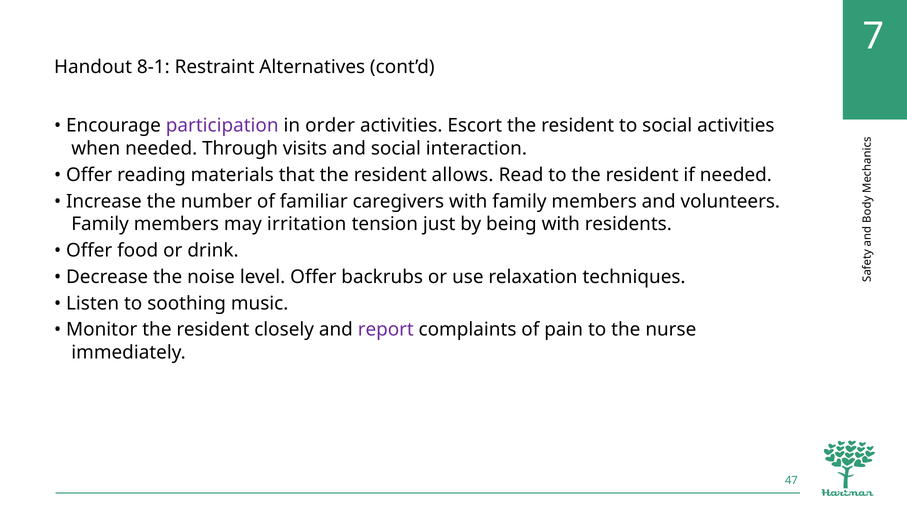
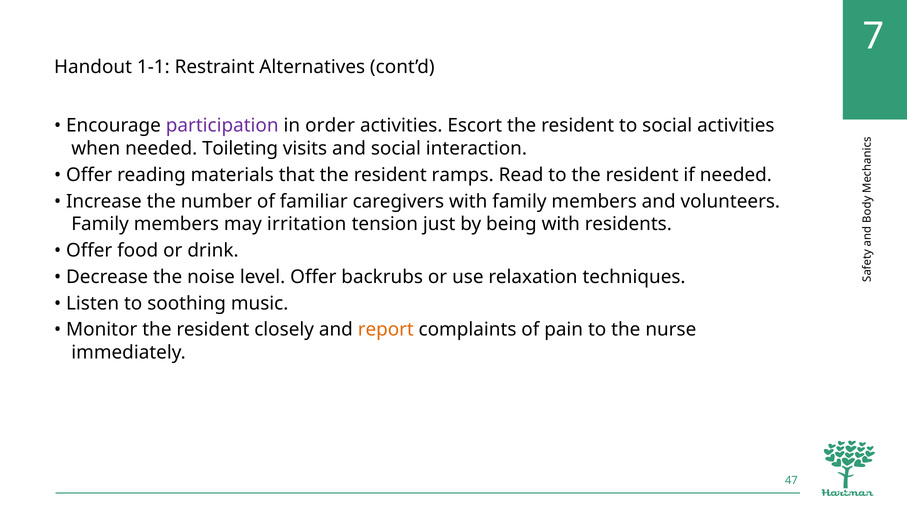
8-1: 8-1 -> 1-1
Through: Through -> Toileting
allows: allows -> ramps
report colour: purple -> orange
